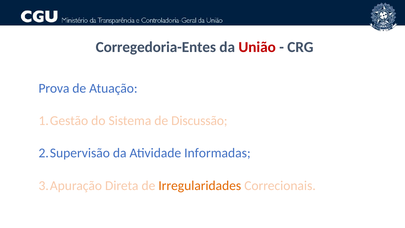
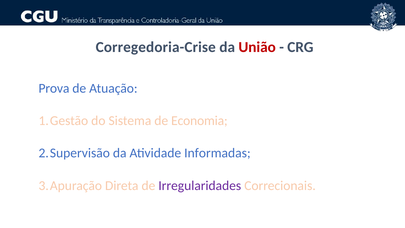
Corregedoria-Entes: Corregedoria-Entes -> Corregedoria-Crise
Discussão: Discussão -> Economia
Irregularidades colour: orange -> purple
